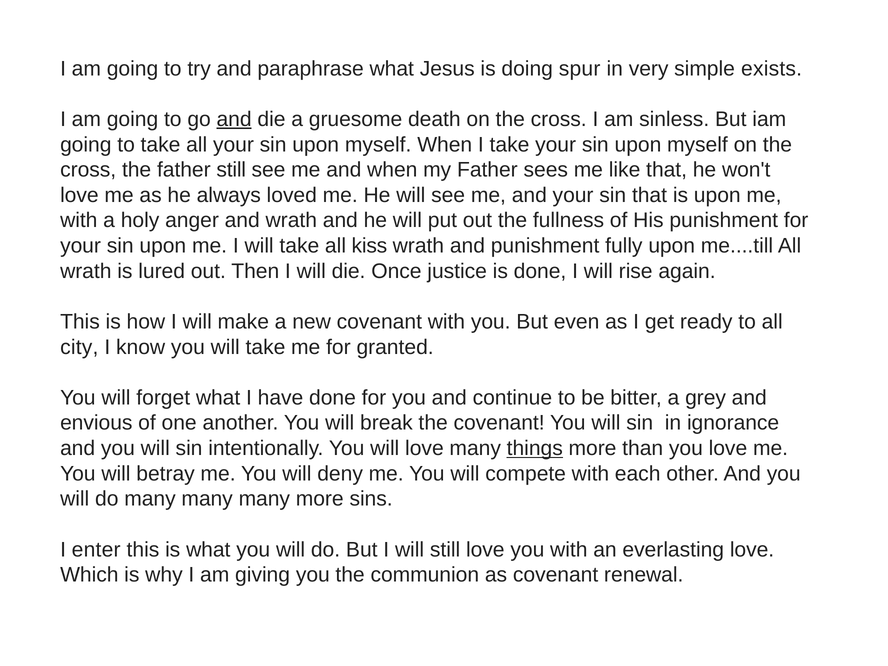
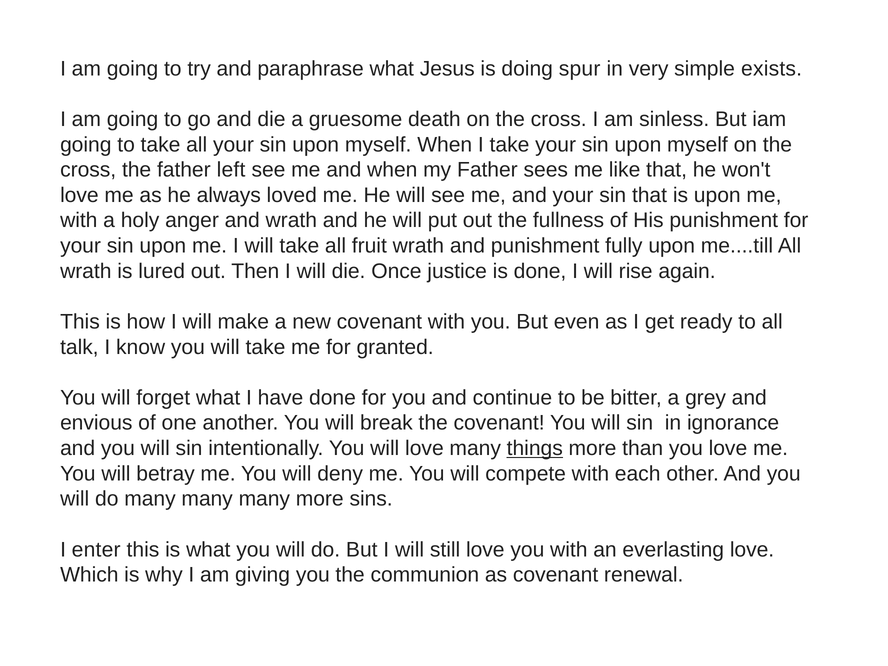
and at (234, 119) underline: present -> none
father still: still -> left
kiss: kiss -> fruit
city: city -> talk
